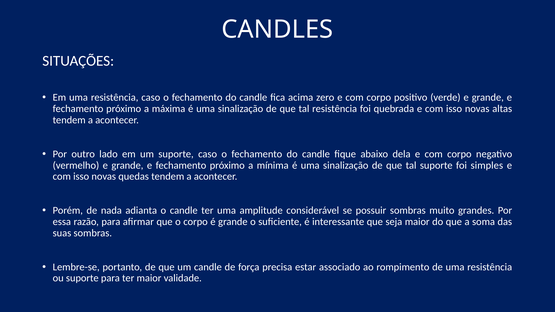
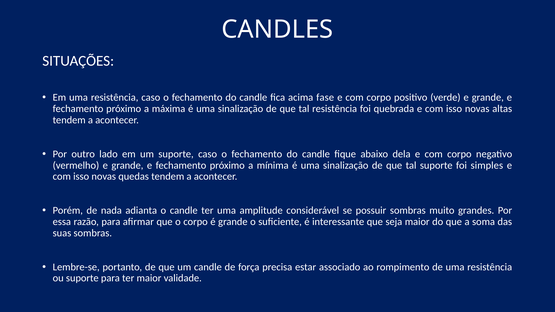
zero: zero -> fase
